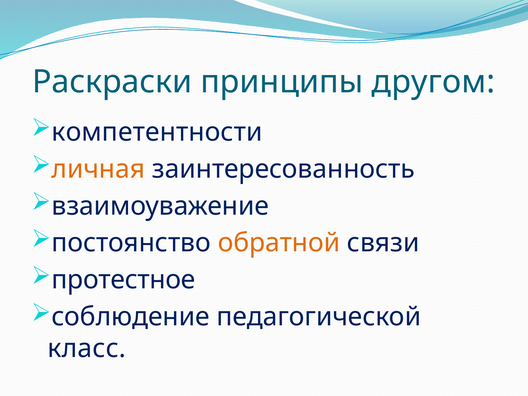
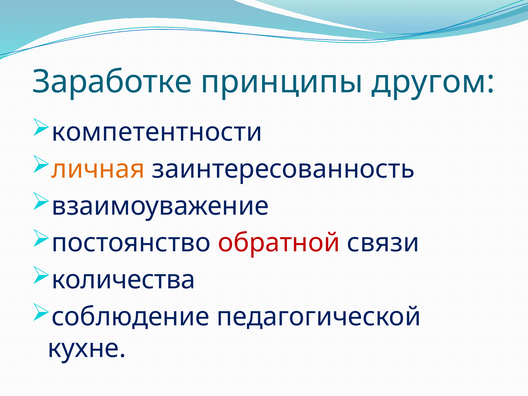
Раскраски: Раскраски -> Заработке
обратной colour: orange -> red
протестное: протестное -> количества
класс: класс -> кухне
